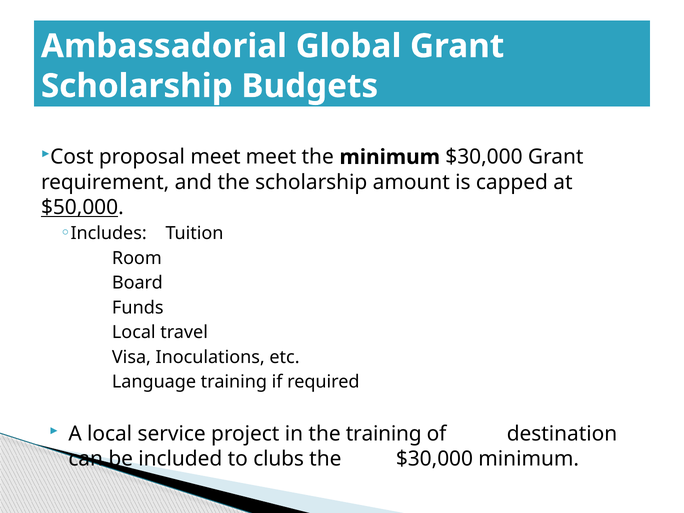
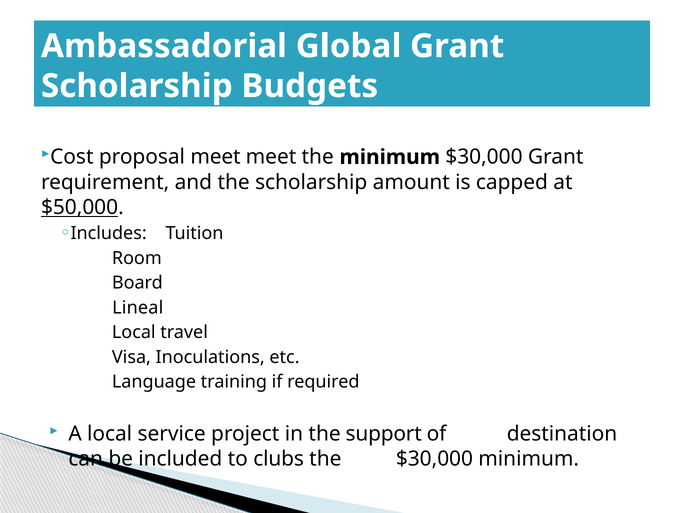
Funds: Funds -> Lineal
the training: training -> support
